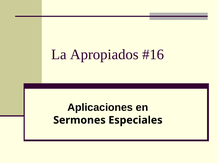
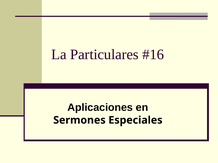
Apropiados: Apropiados -> Particulares
